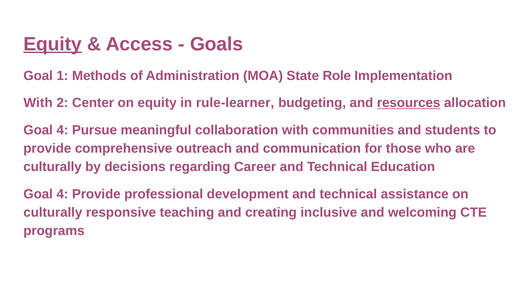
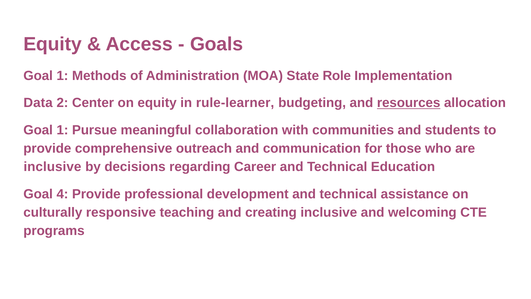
Equity at (53, 44) underline: present -> none
With at (38, 103): With -> Data
4 at (62, 130): 4 -> 1
culturally at (53, 167): culturally -> inclusive
